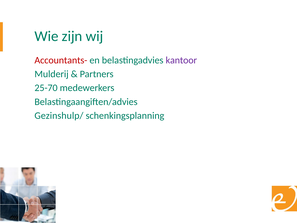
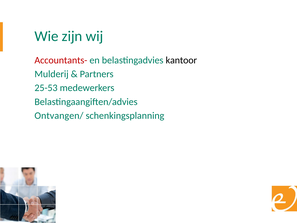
kantoor colour: purple -> black
25-70: 25-70 -> 25-53
Gezinshulp/: Gezinshulp/ -> Ontvangen/
